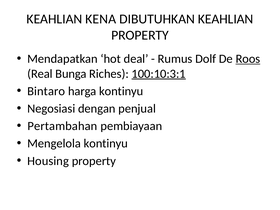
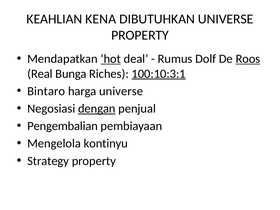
DIBUTUHKAN KEAHLIAN: KEAHLIAN -> UNIVERSE
hot underline: none -> present
harga kontinyu: kontinyu -> universe
dengan underline: none -> present
Pertambahan: Pertambahan -> Pengembalian
Housing: Housing -> Strategy
